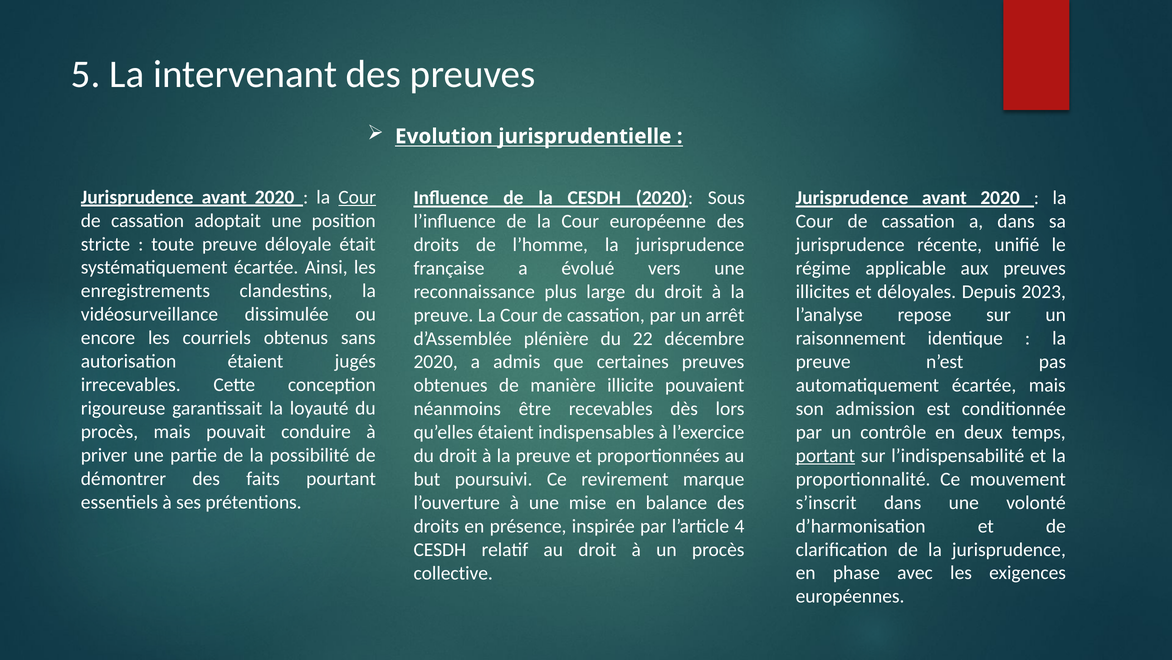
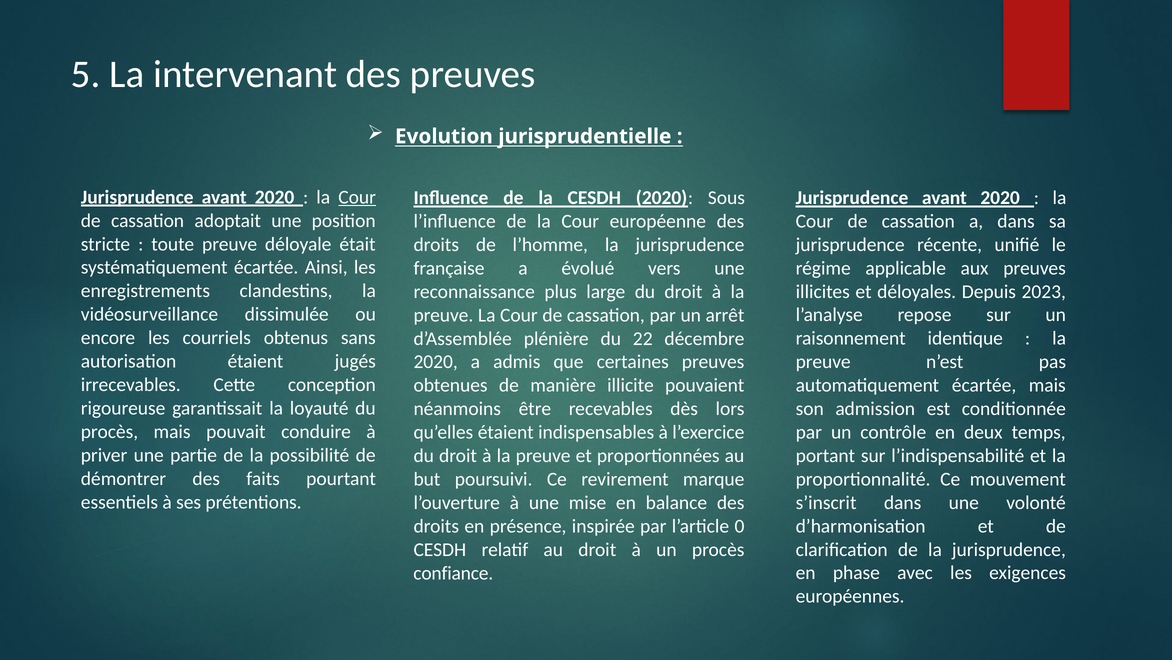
portant underline: present -> none
4: 4 -> 0
collective: collective -> confiance
